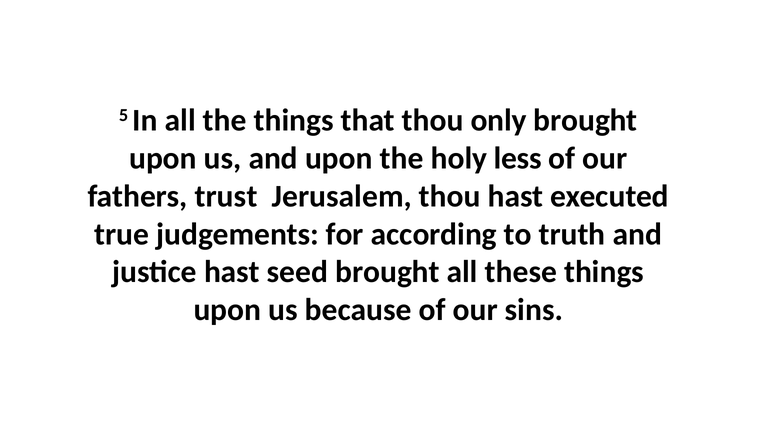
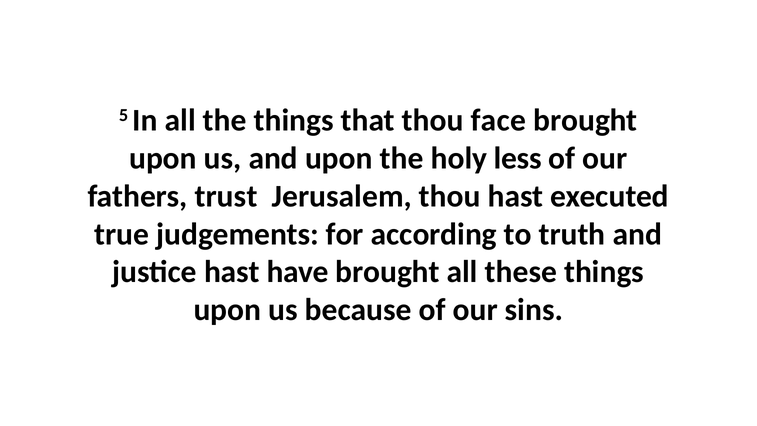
only: only -> face
seed: seed -> have
